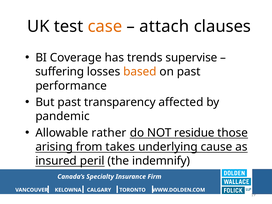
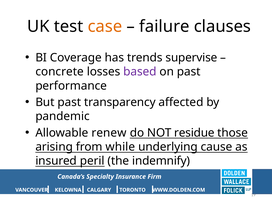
attach: attach -> failure
suffering: suffering -> concrete
based colour: orange -> purple
rather: rather -> renew
takes: takes -> while
